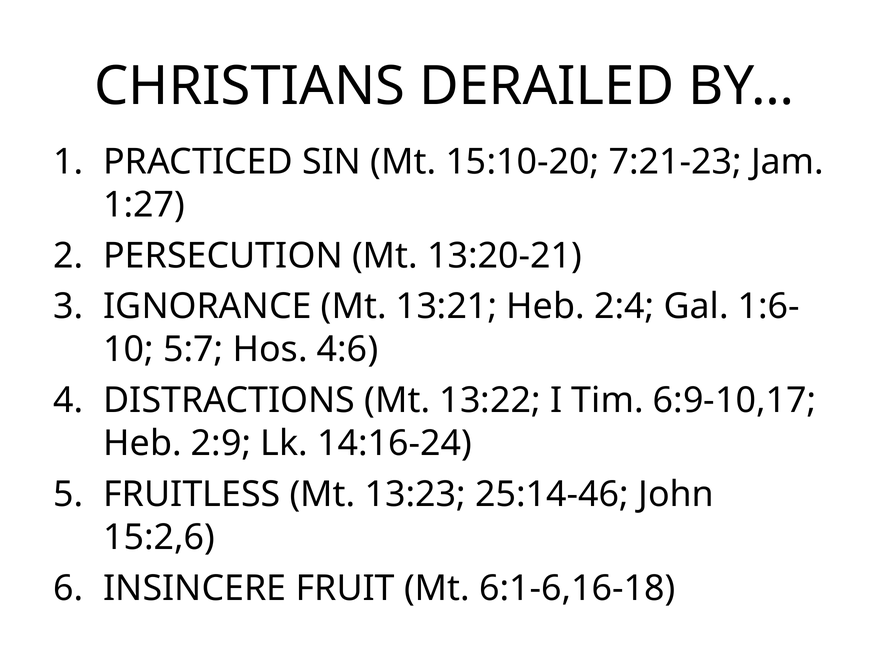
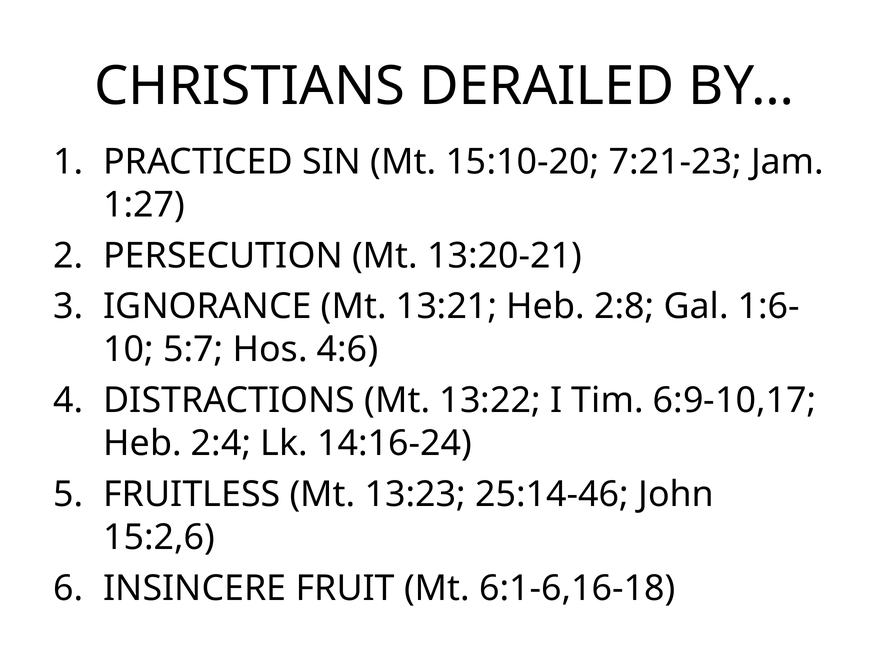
2:4: 2:4 -> 2:8
2:9: 2:9 -> 2:4
